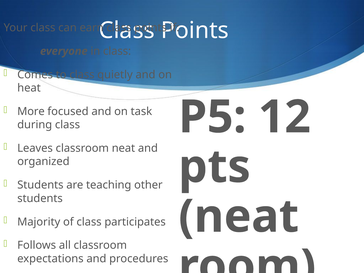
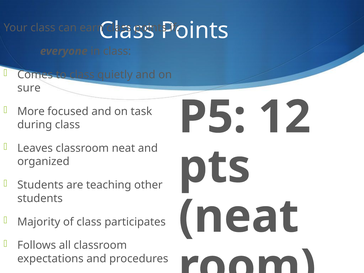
heat: heat -> sure
